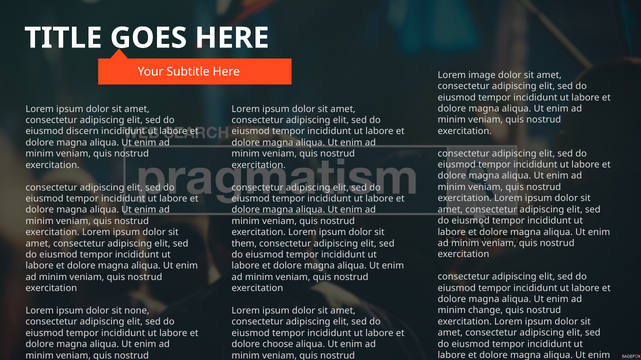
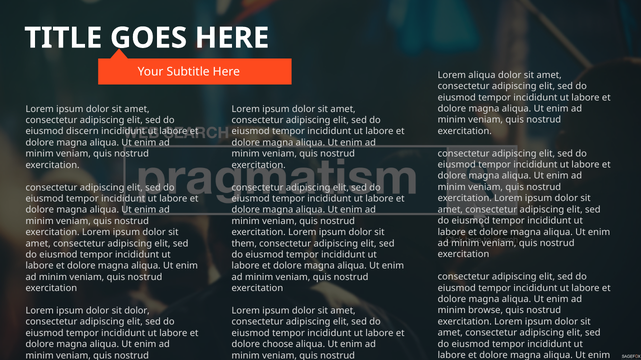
Lorem image: image -> aliqua
change: change -> browse
sit none: none -> dolor
